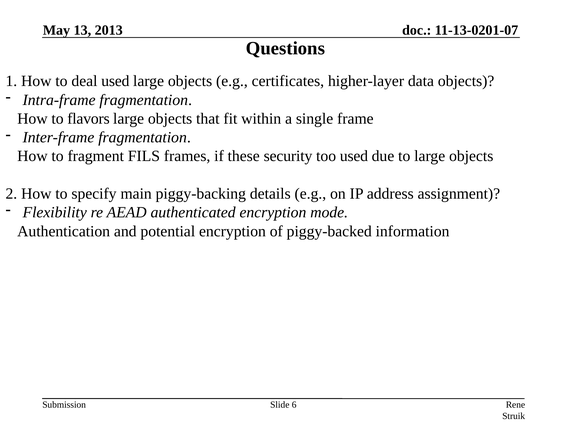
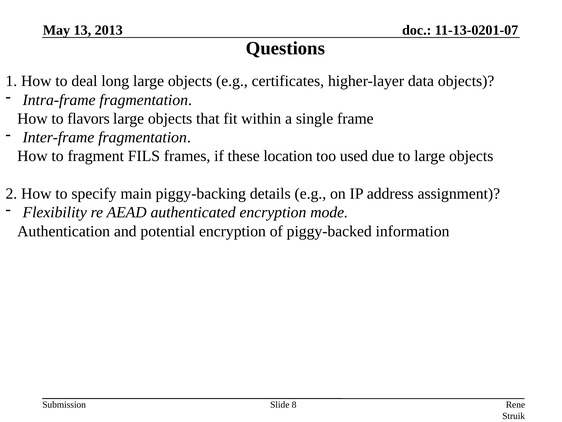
deal used: used -> long
security: security -> location
6: 6 -> 8
